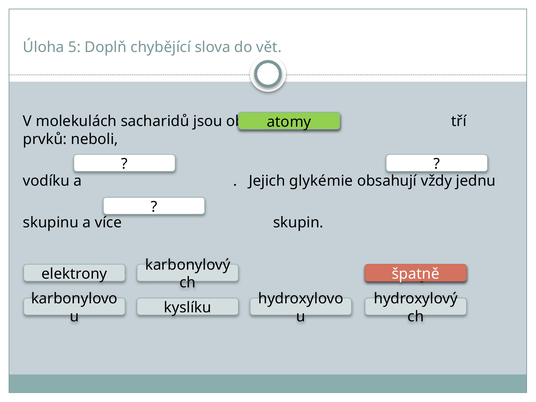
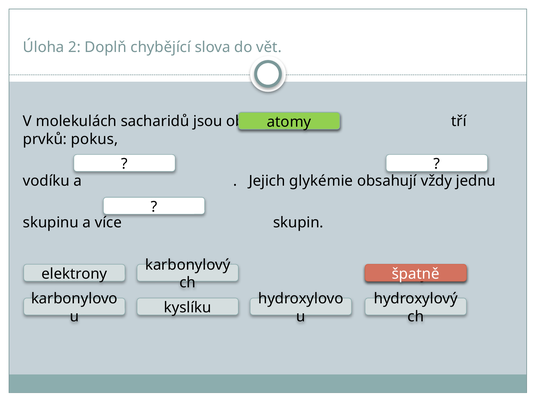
5: 5 -> 2
neboli: neboli -> pokus
